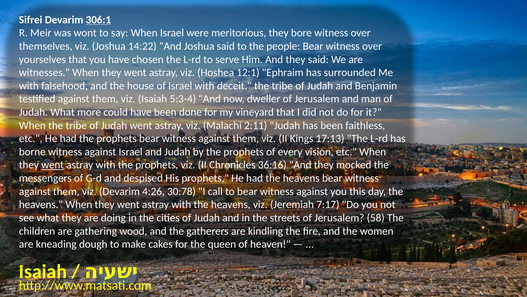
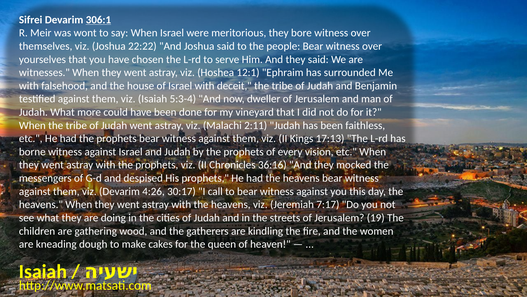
14:22: 14:22 -> 22:22
went at (53, 165) underline: present -> none
30:78: 30:78 -> 30:17
58: 58 -> 19
